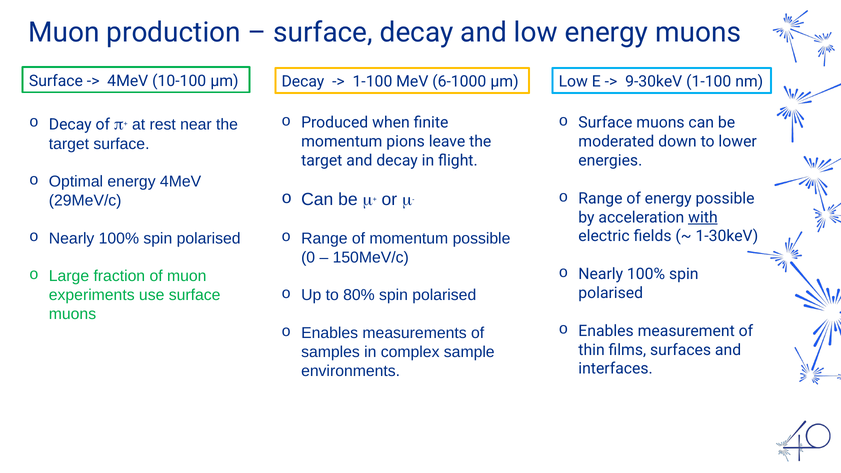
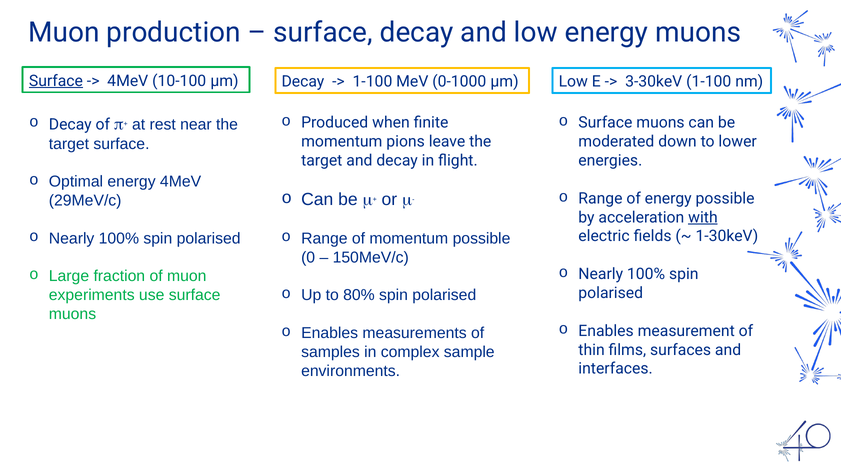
Surface at (56, 81) underline: none -> present
6-1000: 6-1000 -> 0-1000
9-30keV: 9-30keV -> 3-30keV
